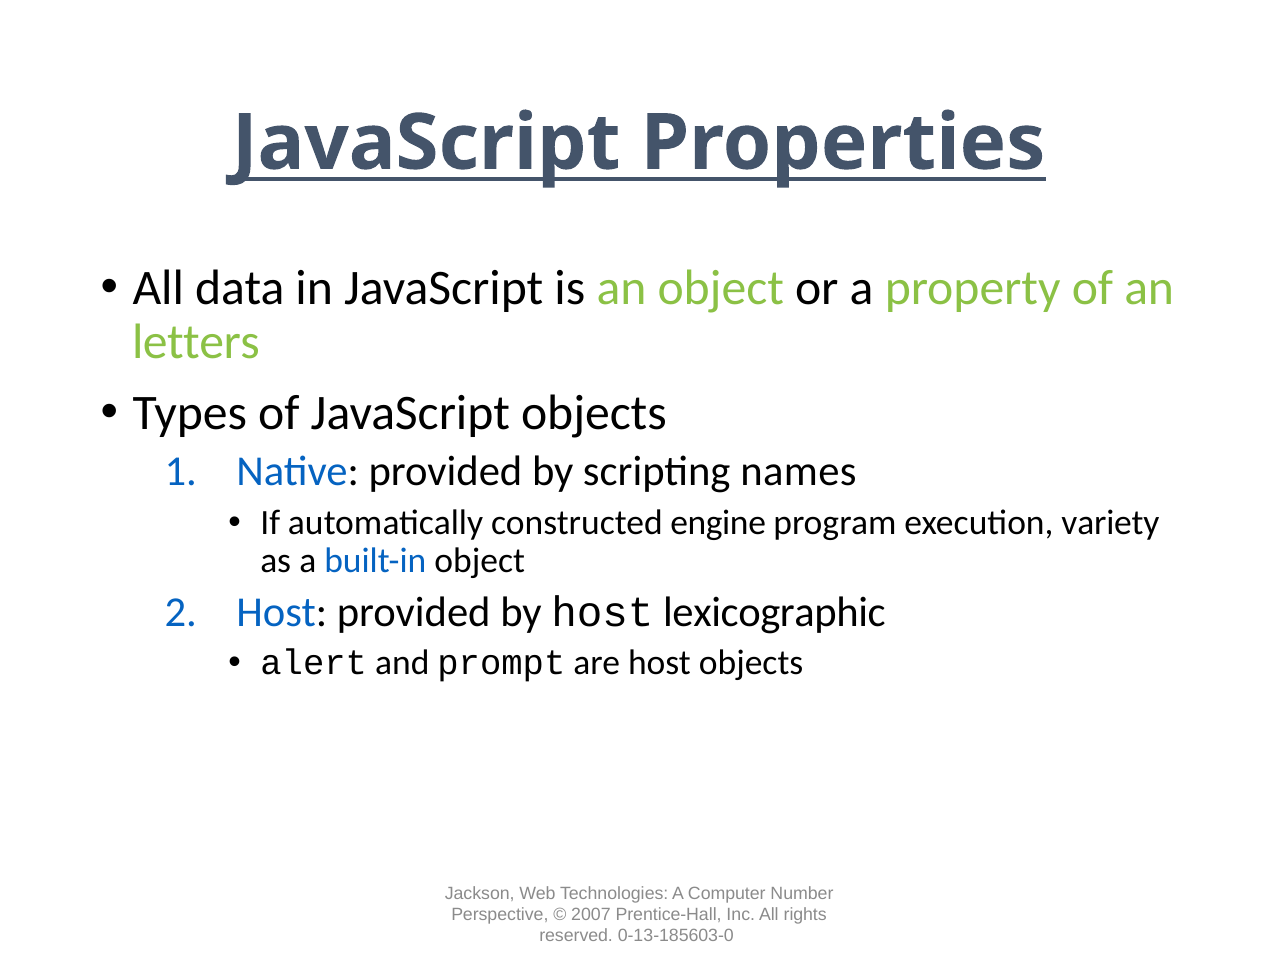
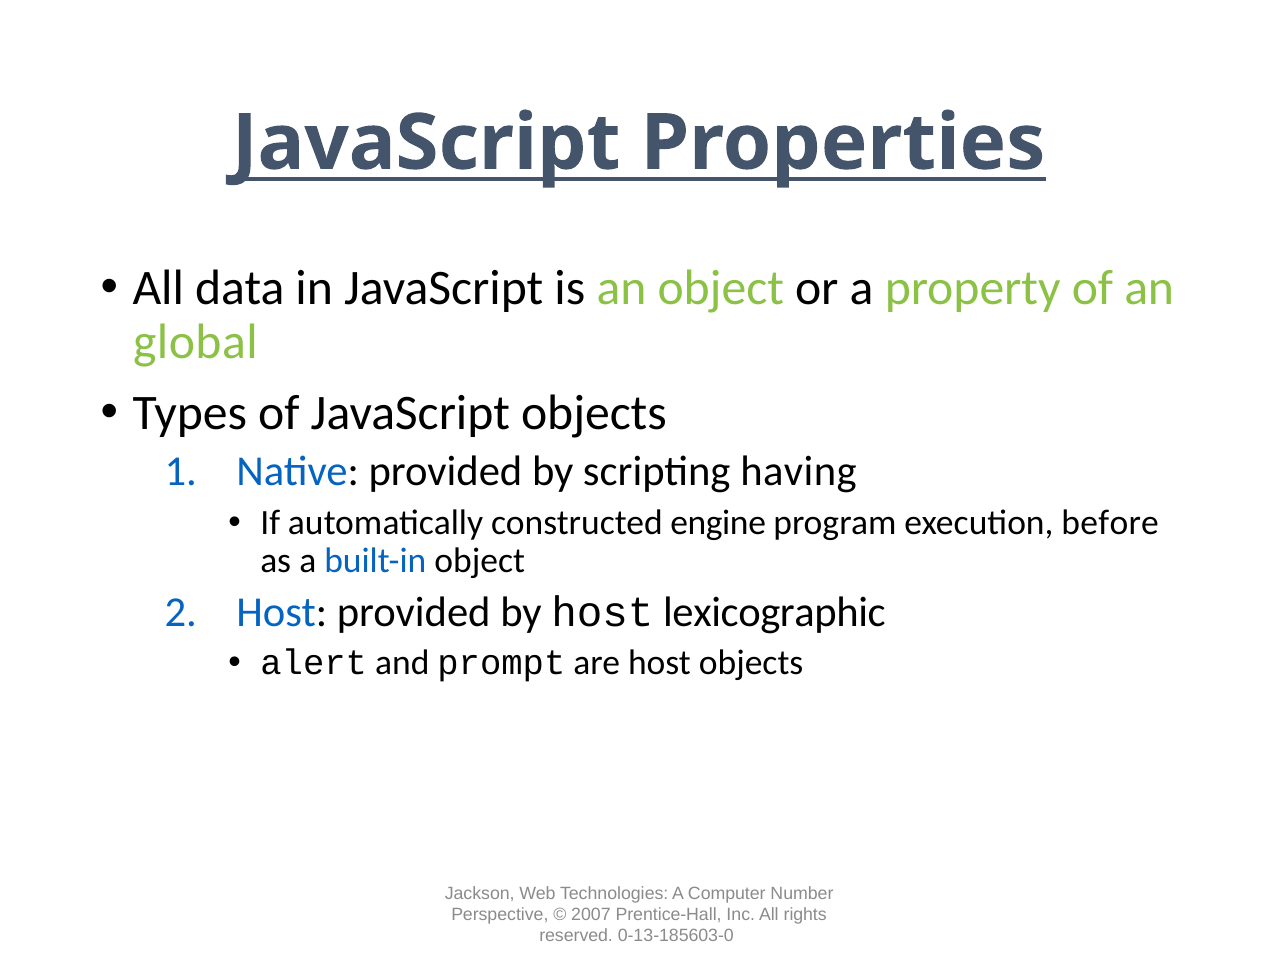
letters: letters -> global
names: names -> having
variety: variety -> before
